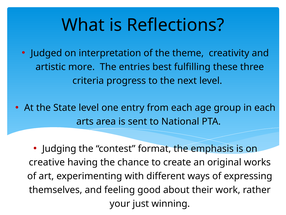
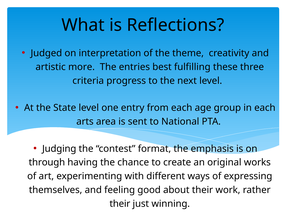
creative: creative -> through
your at (120, 203): your -> their
